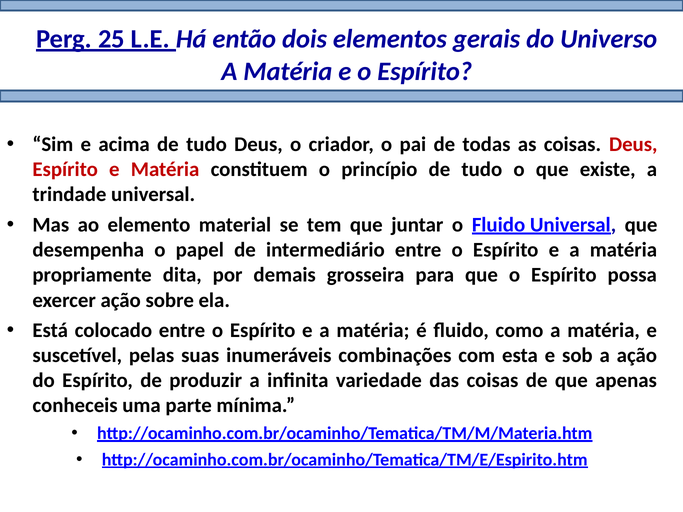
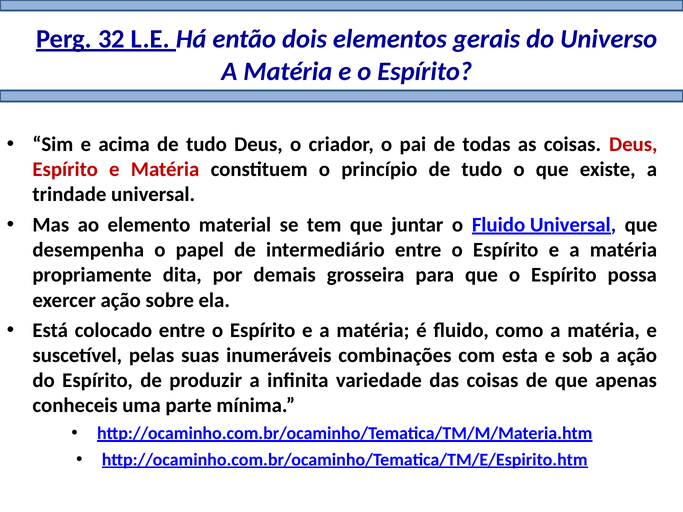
25: 25 -> 32
